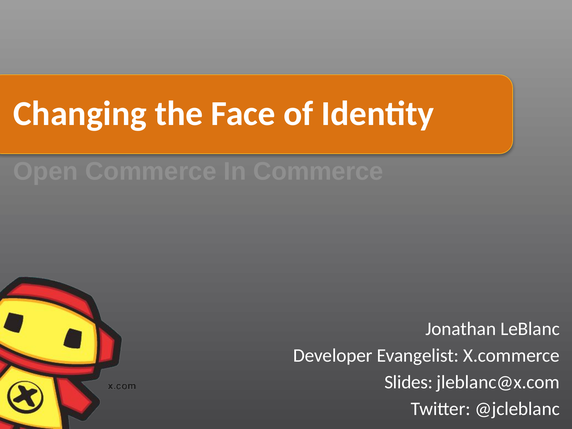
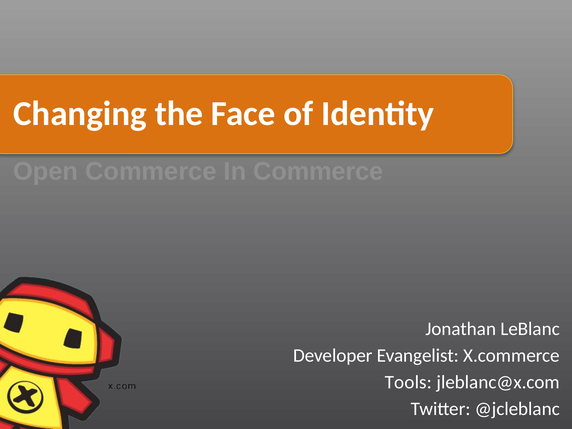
Slides: Slides -> Tools
